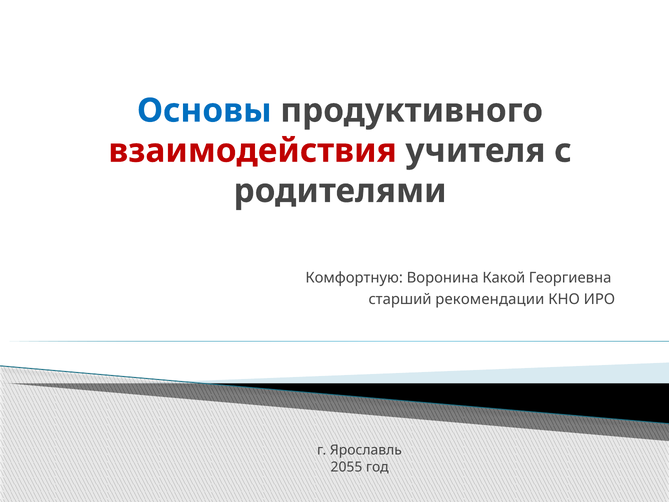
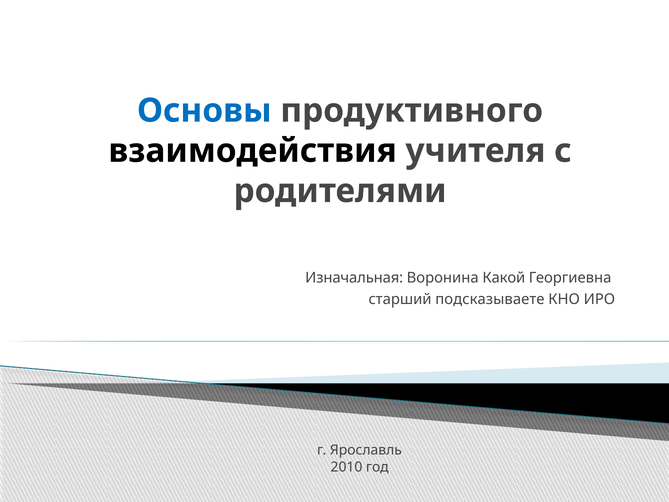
взаимодействия colour: red -> black
Комфортную: Комфортную -> Изначальная
рекомендации: рекомендации -> подсказываете
2055: 2055 -> 2010
